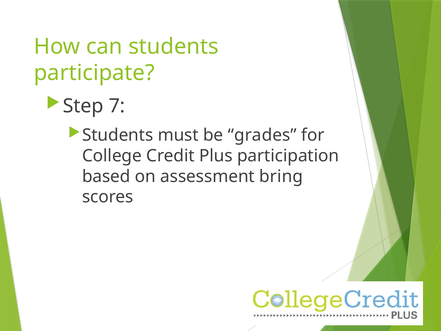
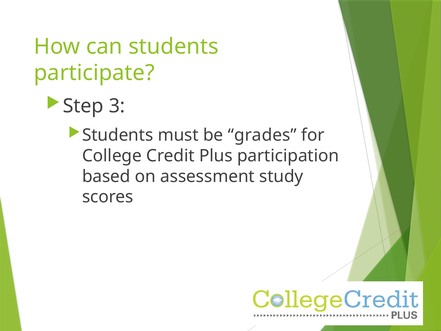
7: 7 -> 3
bring: bring -> study
